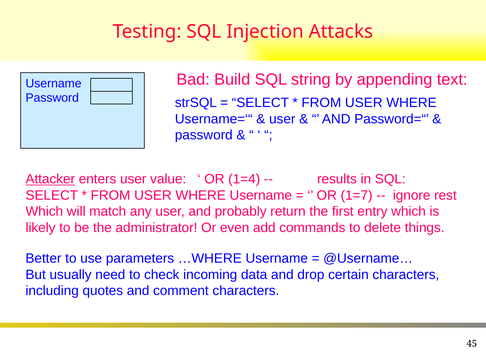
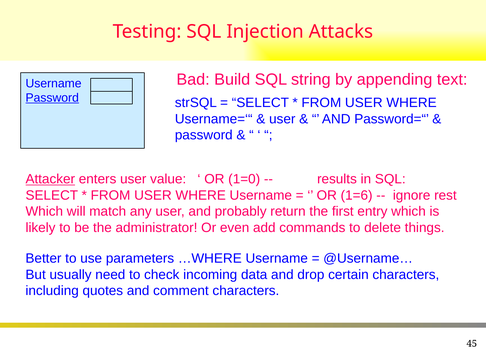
Password at (52, 98) underline: none -> present
1=4: 1=4 -> 1=0
1=7: 1=7 -> 1=6
